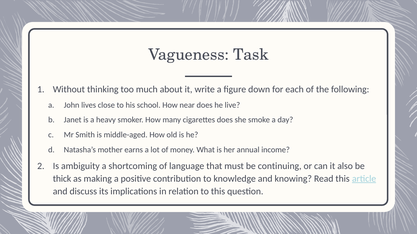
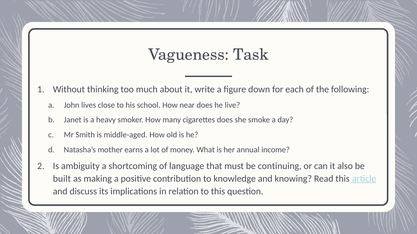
thick: thick -> built
